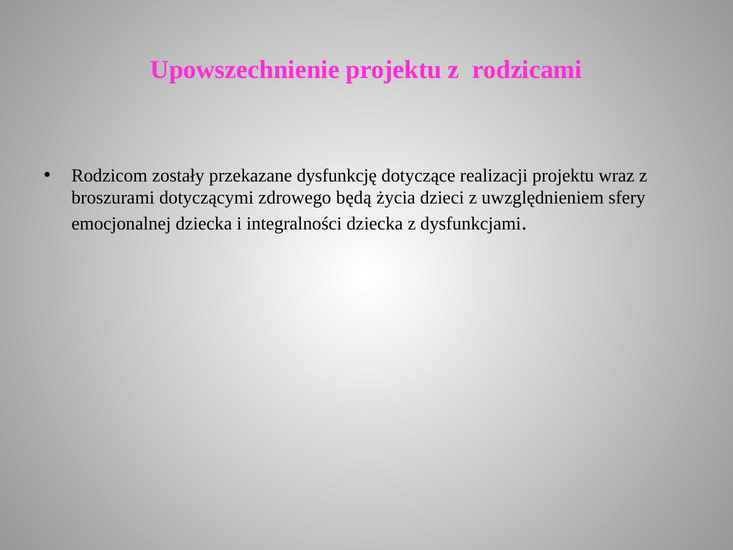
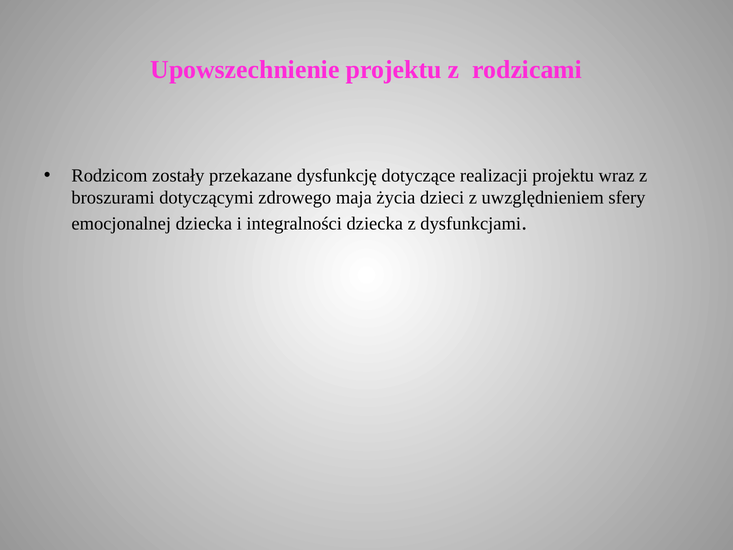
będą: będą -> maja
